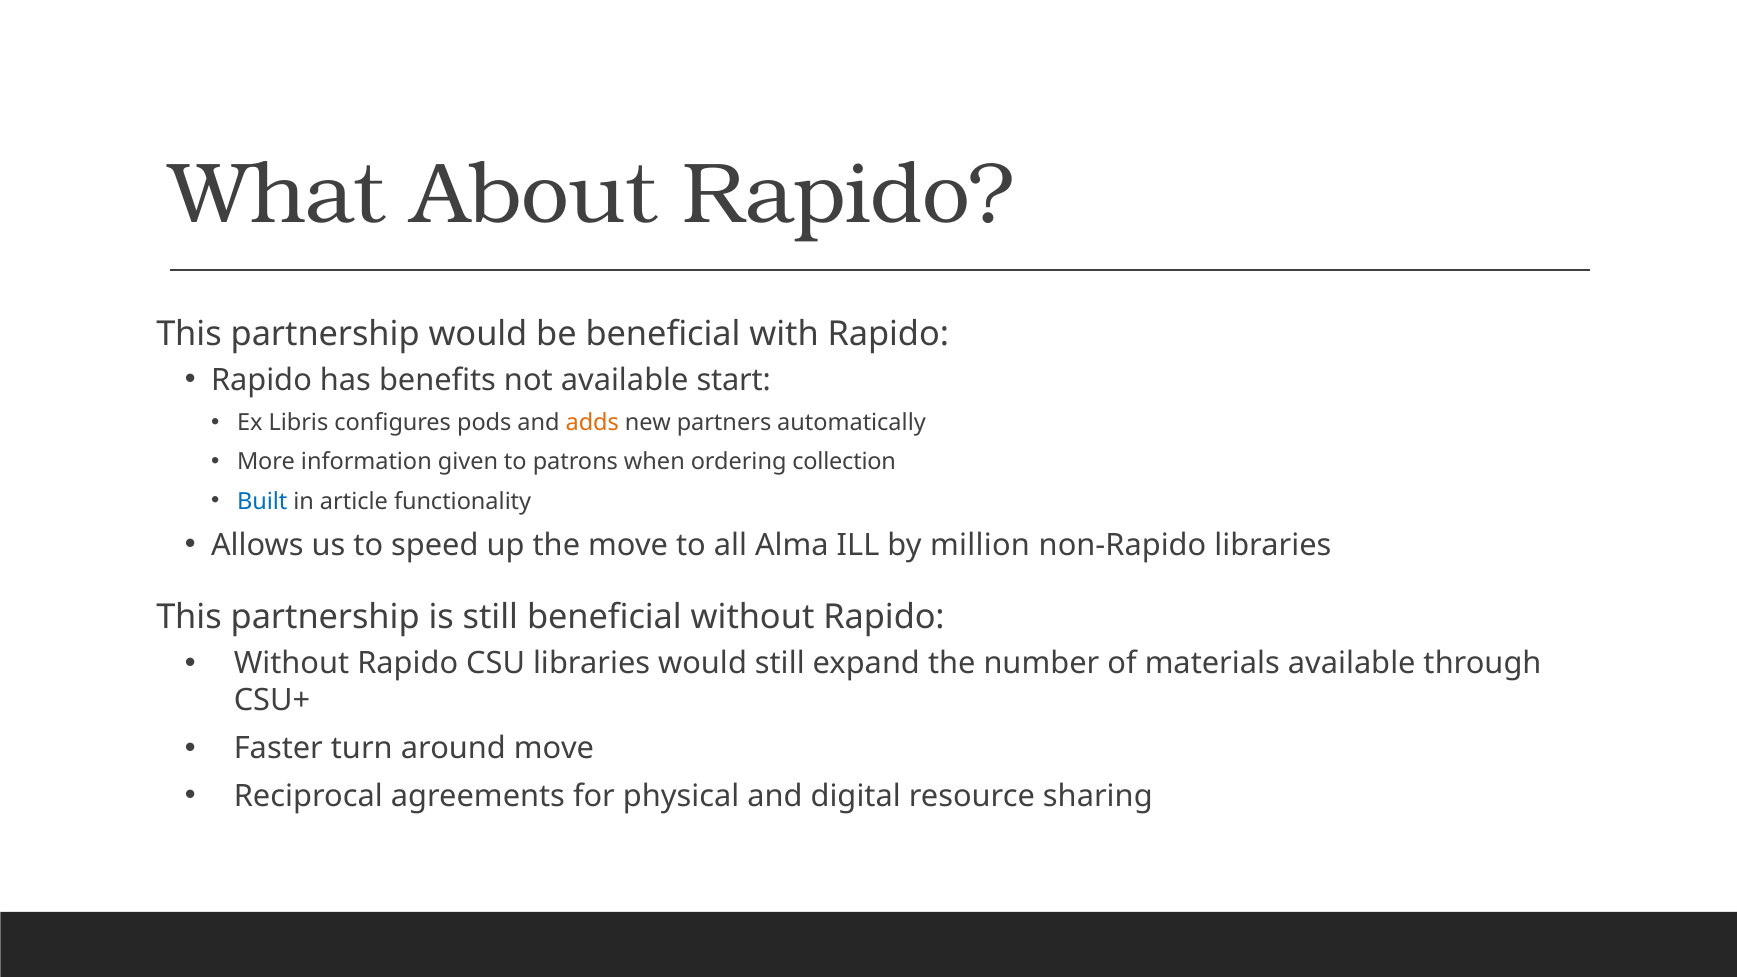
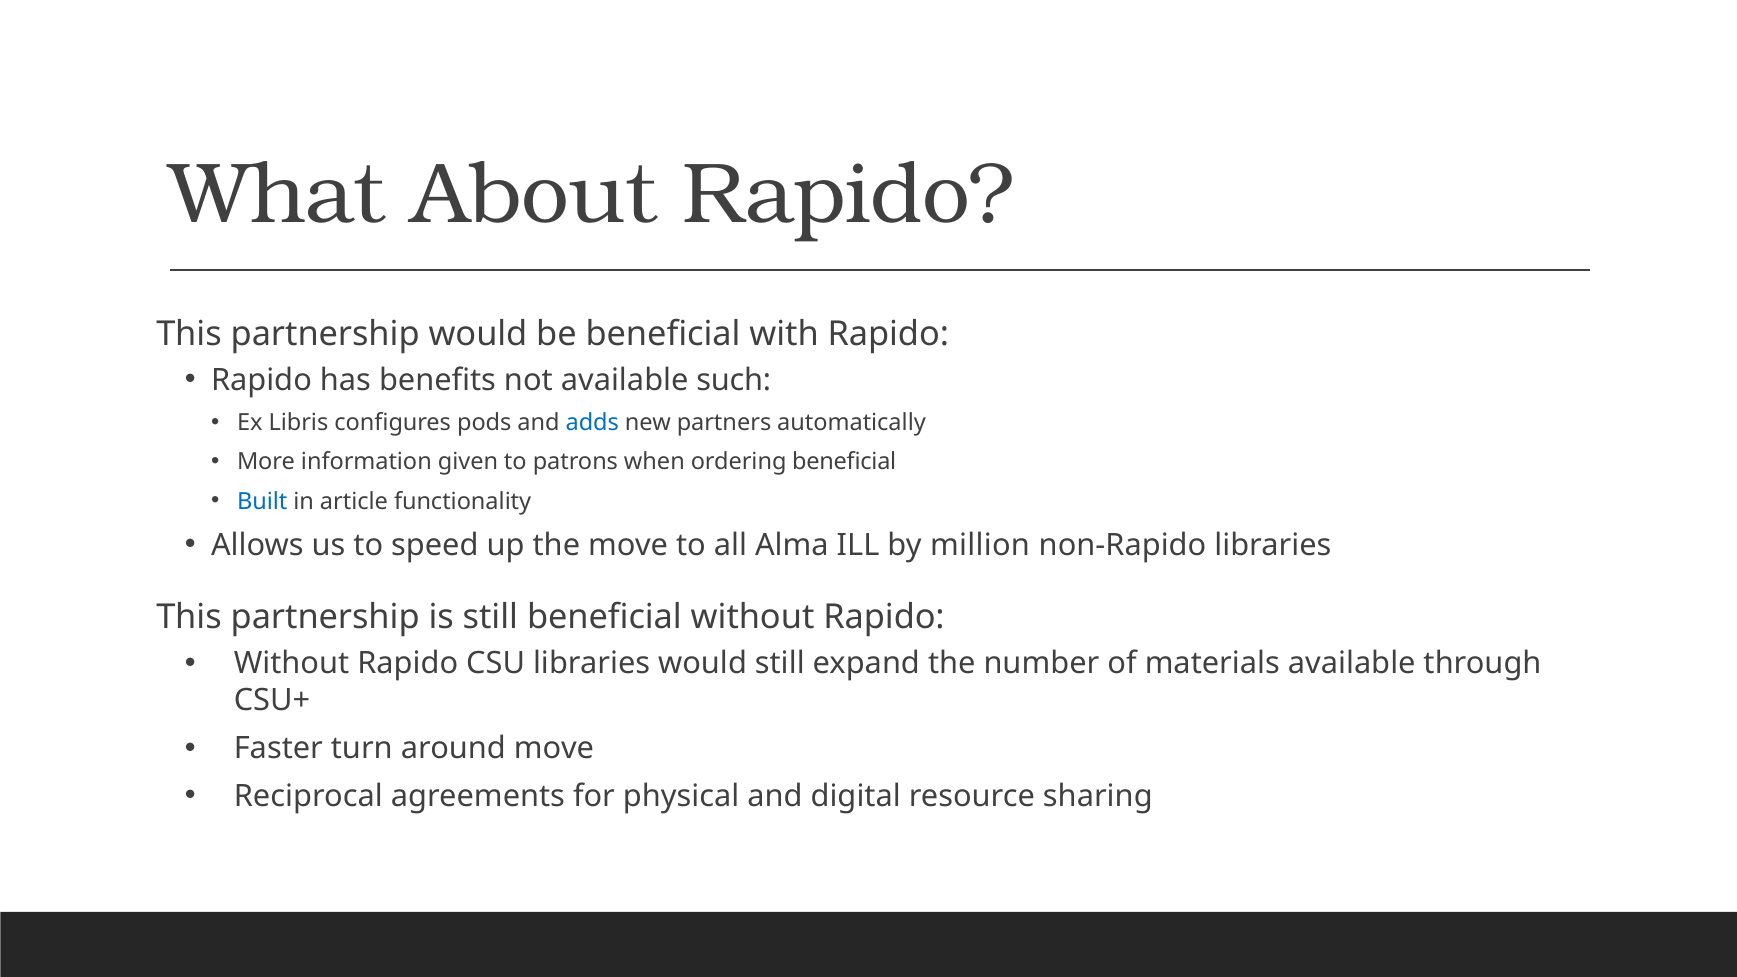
start: start -> such
adds colour: orange -> blue
ordering collection: collection -> beneficial
